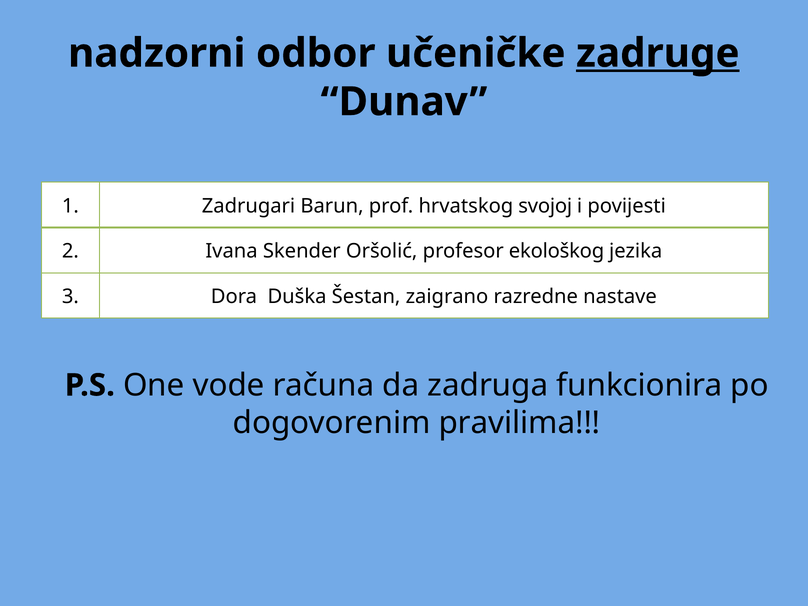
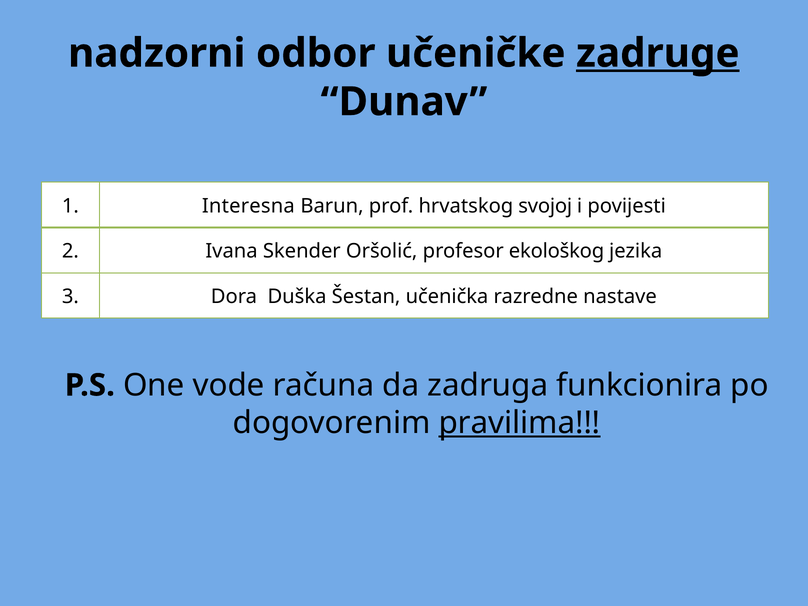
Zadrugari: Zadrugari -> Interesna
zaigrano: zaigrano -> učenička
pravilima underline: none -> present
